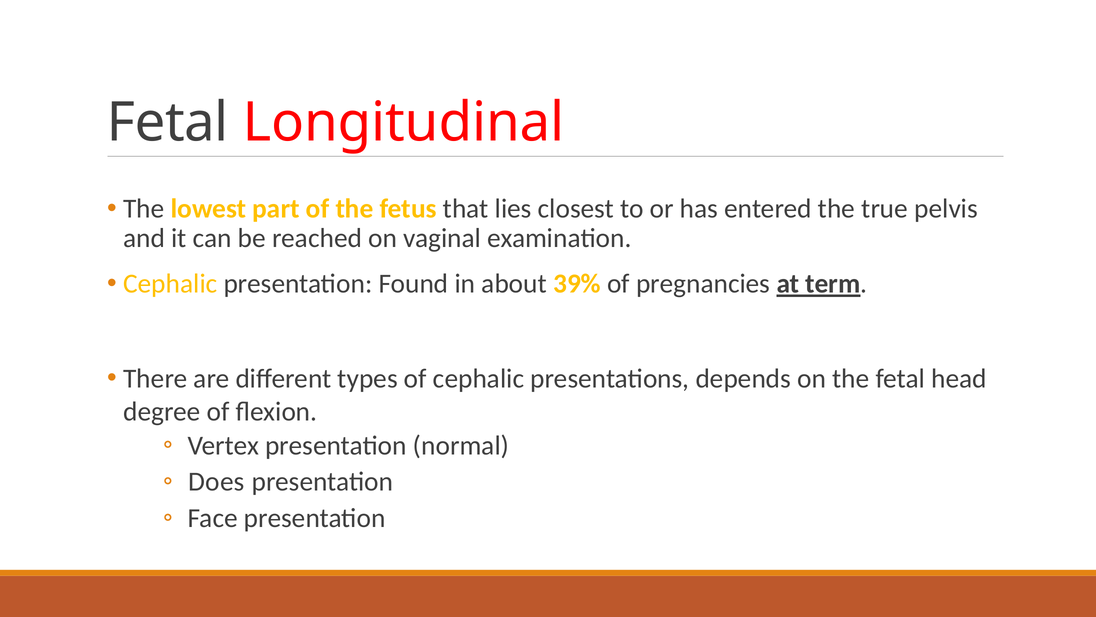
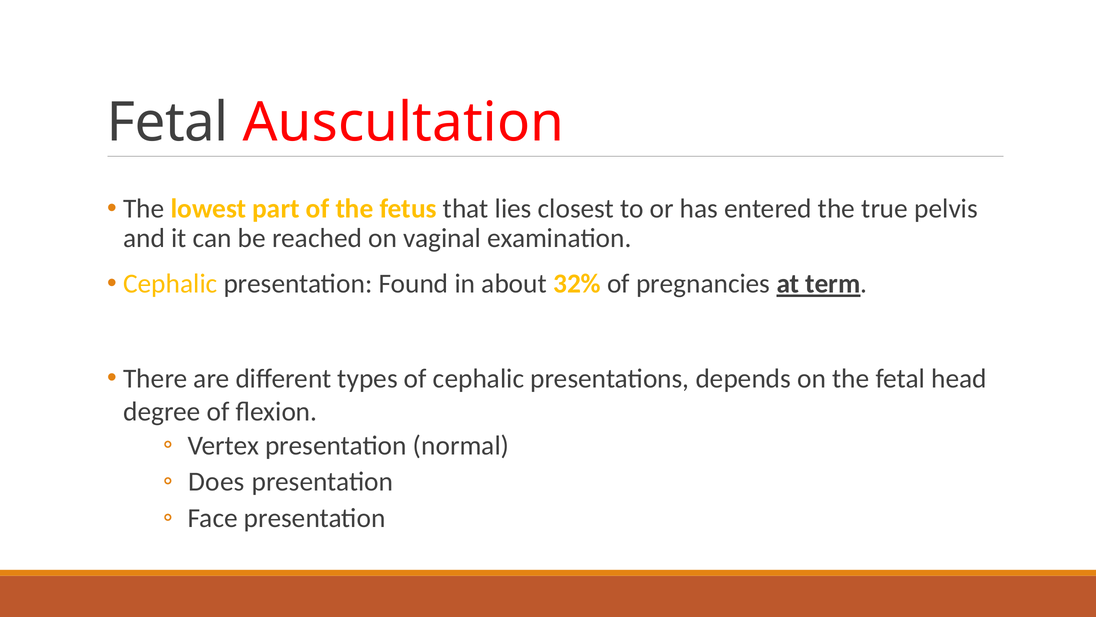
Longitudinal: Longitudinal -> Auscultation
39%: 39% -> 32%
